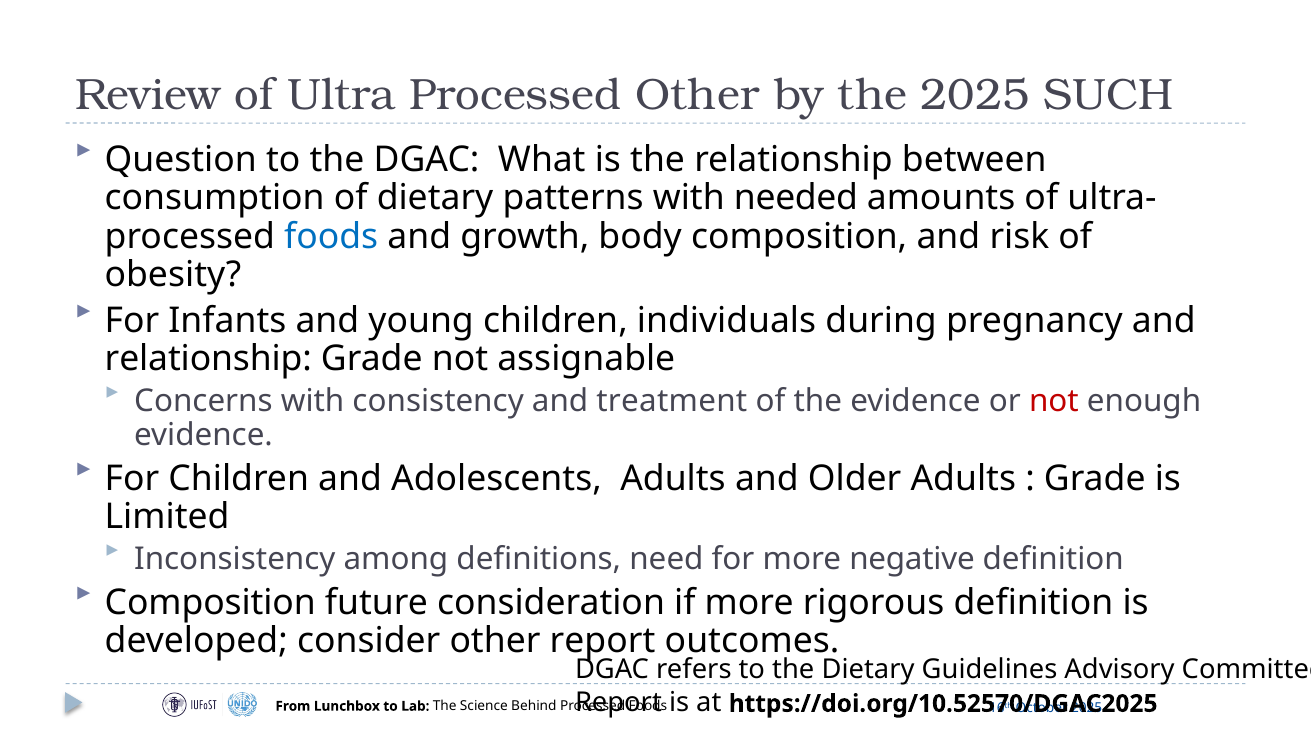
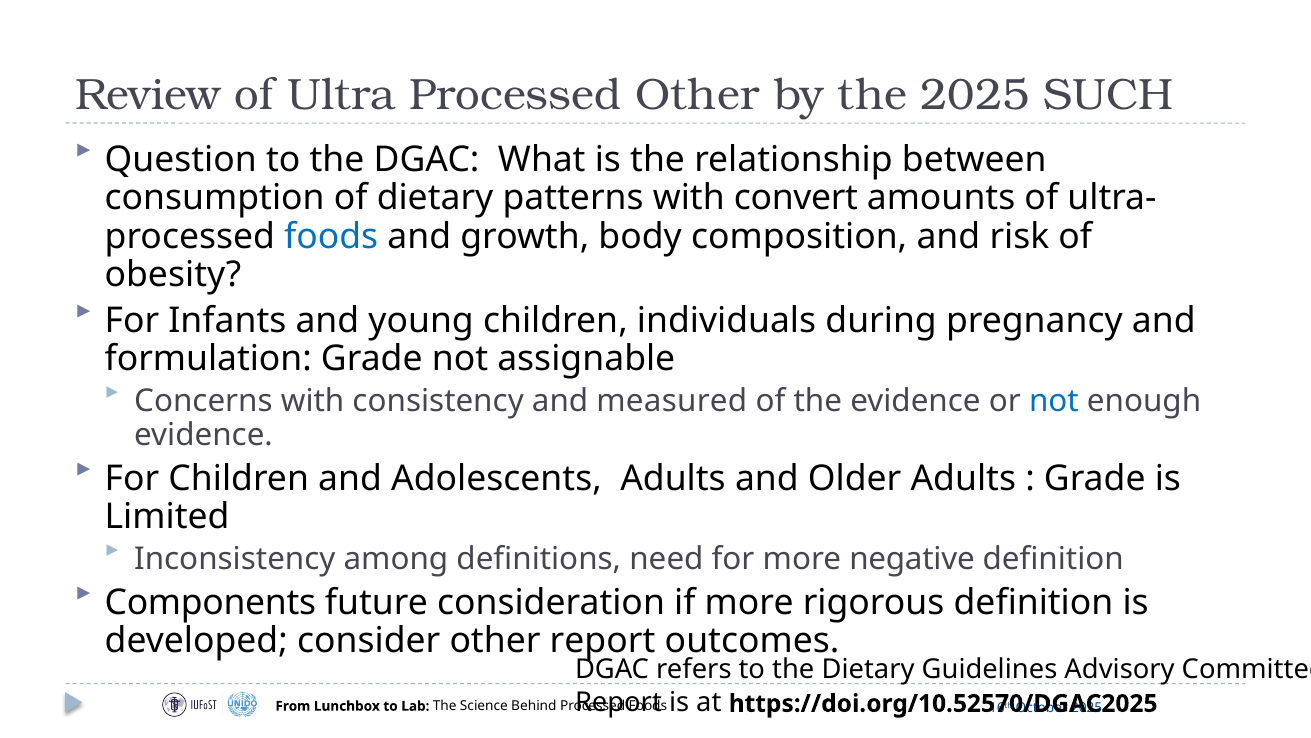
needed: needed -> convert
relationship at (208, 359): relationship -> formulation
treatment: treatment -> measured
not at (1054, 400) colour: red -> blue
Composition at (210, 602): Composition -> Components
